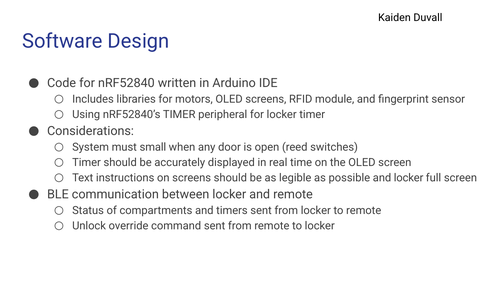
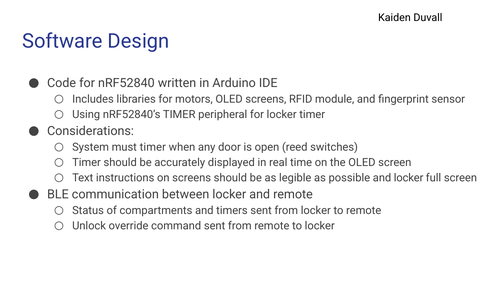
must small: small -> timer
